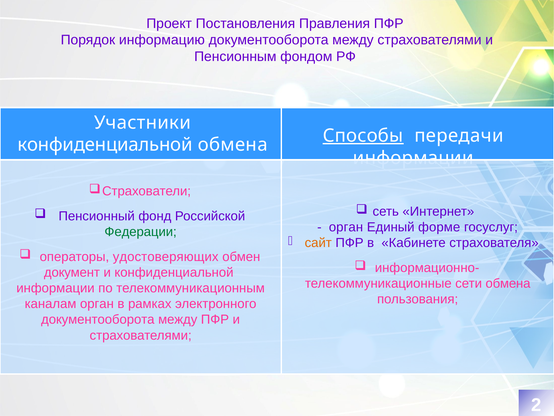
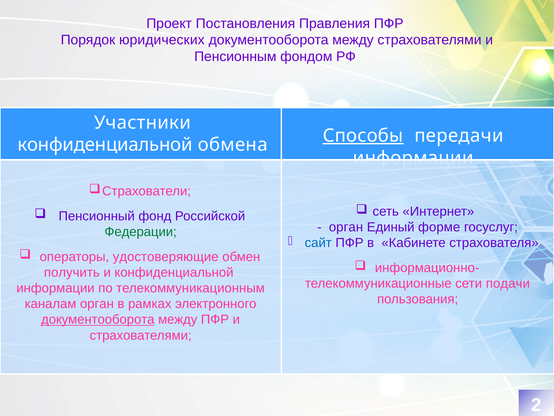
информацию: информацию -> юридических
сайт colour: orange -> blue
удостоверяющих: удостоверяющих -> удостоверяющие
документ: документ -> получить
сети обмена: обмена -> подачи
документооборота at (98, 319) underline: none -> present
